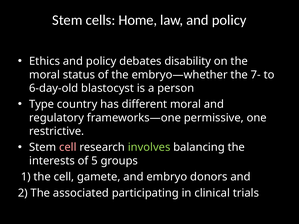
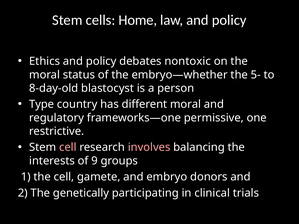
disability: disability -> nontoxic
7-: 7- -> 5-
6-day-old: 6-day-old -> 8-day-old
involves colour: light green -> pink
5: 5 -> 9
associated: associated -> genetically
